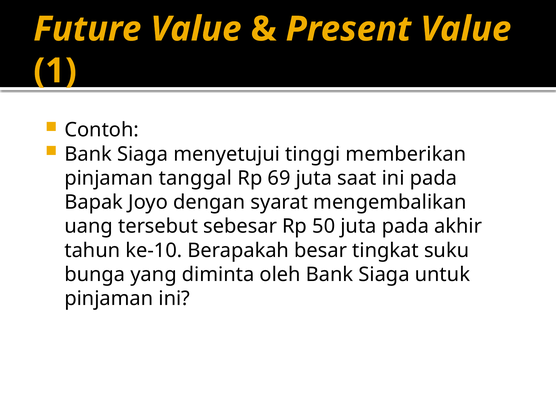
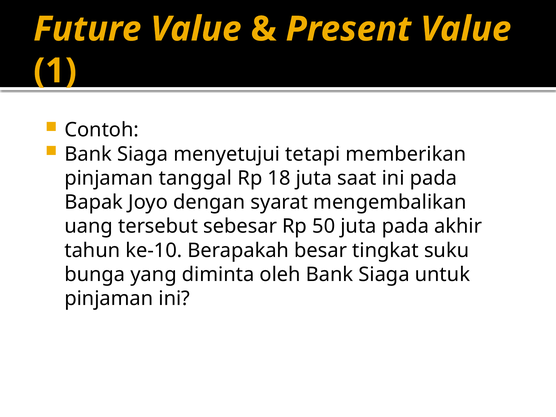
tinggi: tinggi -> tetapi
69: 69 -> 18
